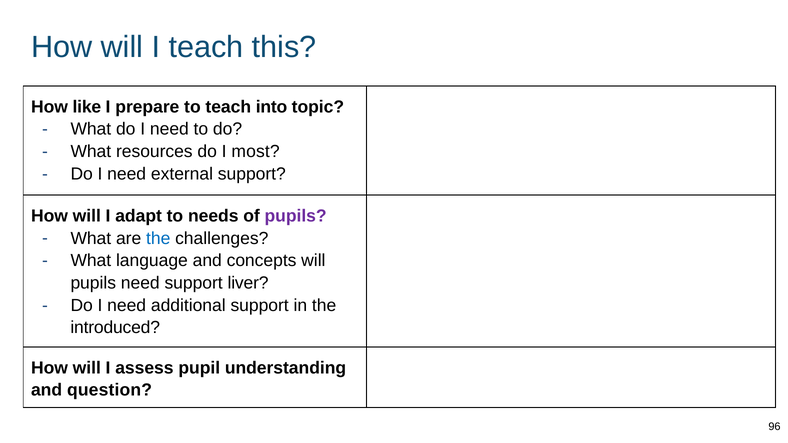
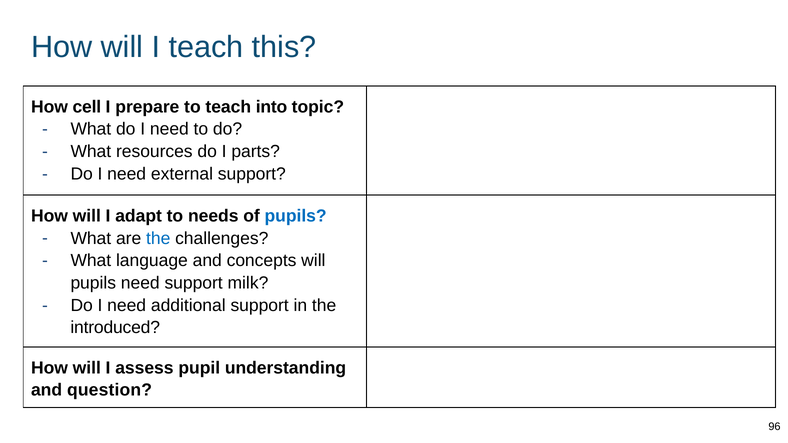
like: like -> cell
most: most -> parts
pupils at (296, 216) colour: purple -> blue
liver: liver -> milk
